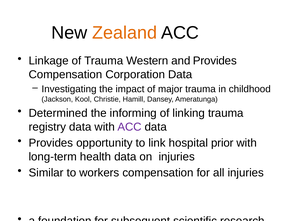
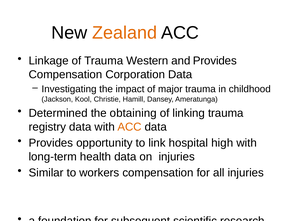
informing: informing -> obtaining
ACC at (129, 127) colour: purple -> orange
prior: prior -> high
